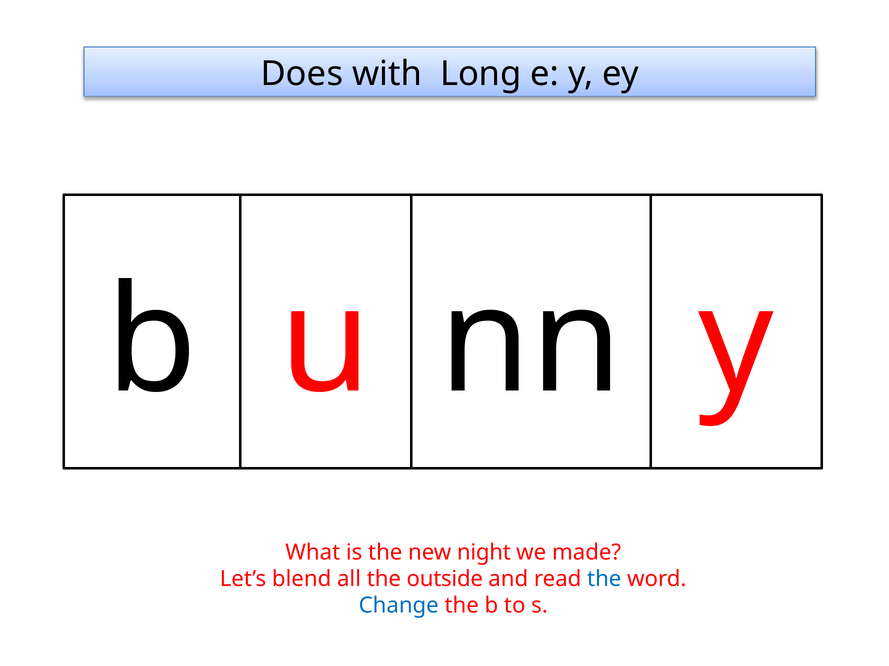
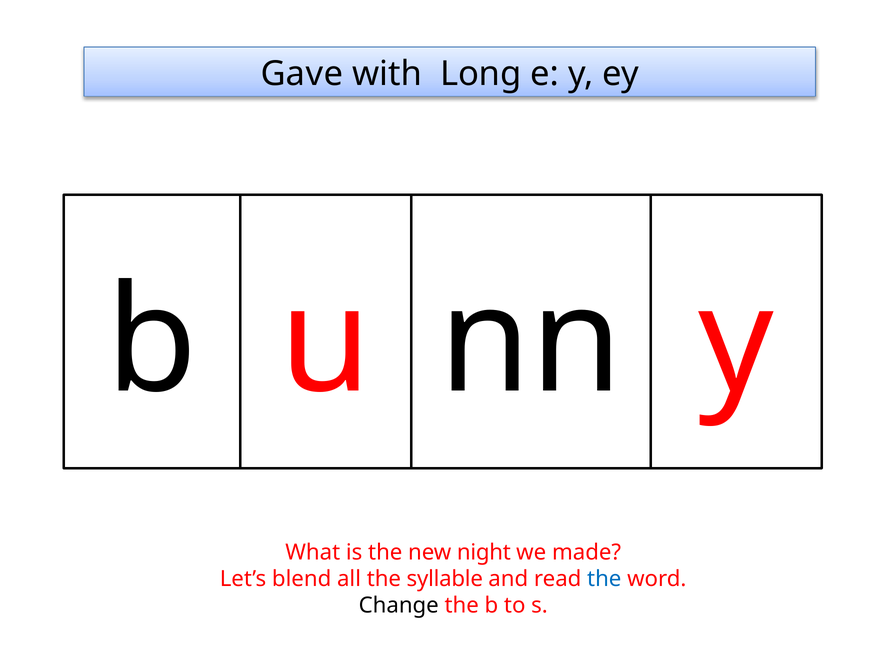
Does: Does -> Gave
outside: outside -> syllable
Change colour: blue -> black
